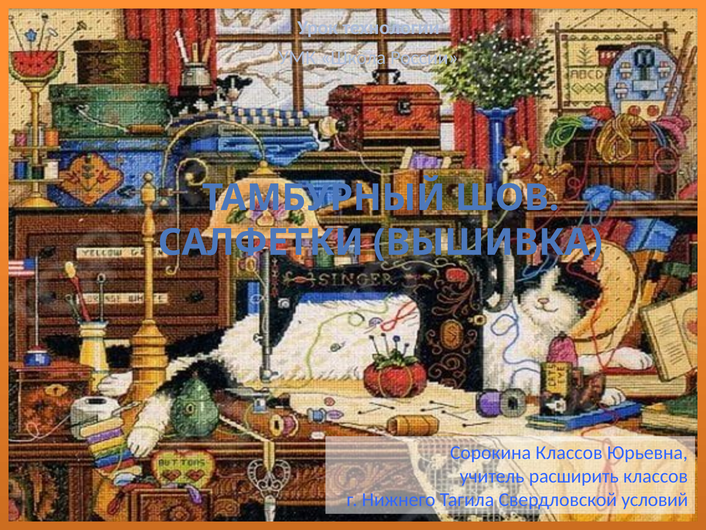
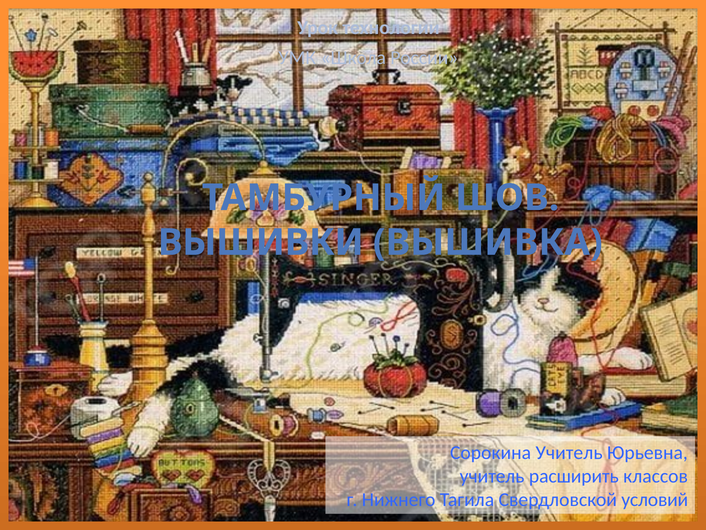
САЛФЕТКИ: САЛФЕТКИ -> ВЫШИВКИ
Сорокина Классов: Классов -> Учитель
